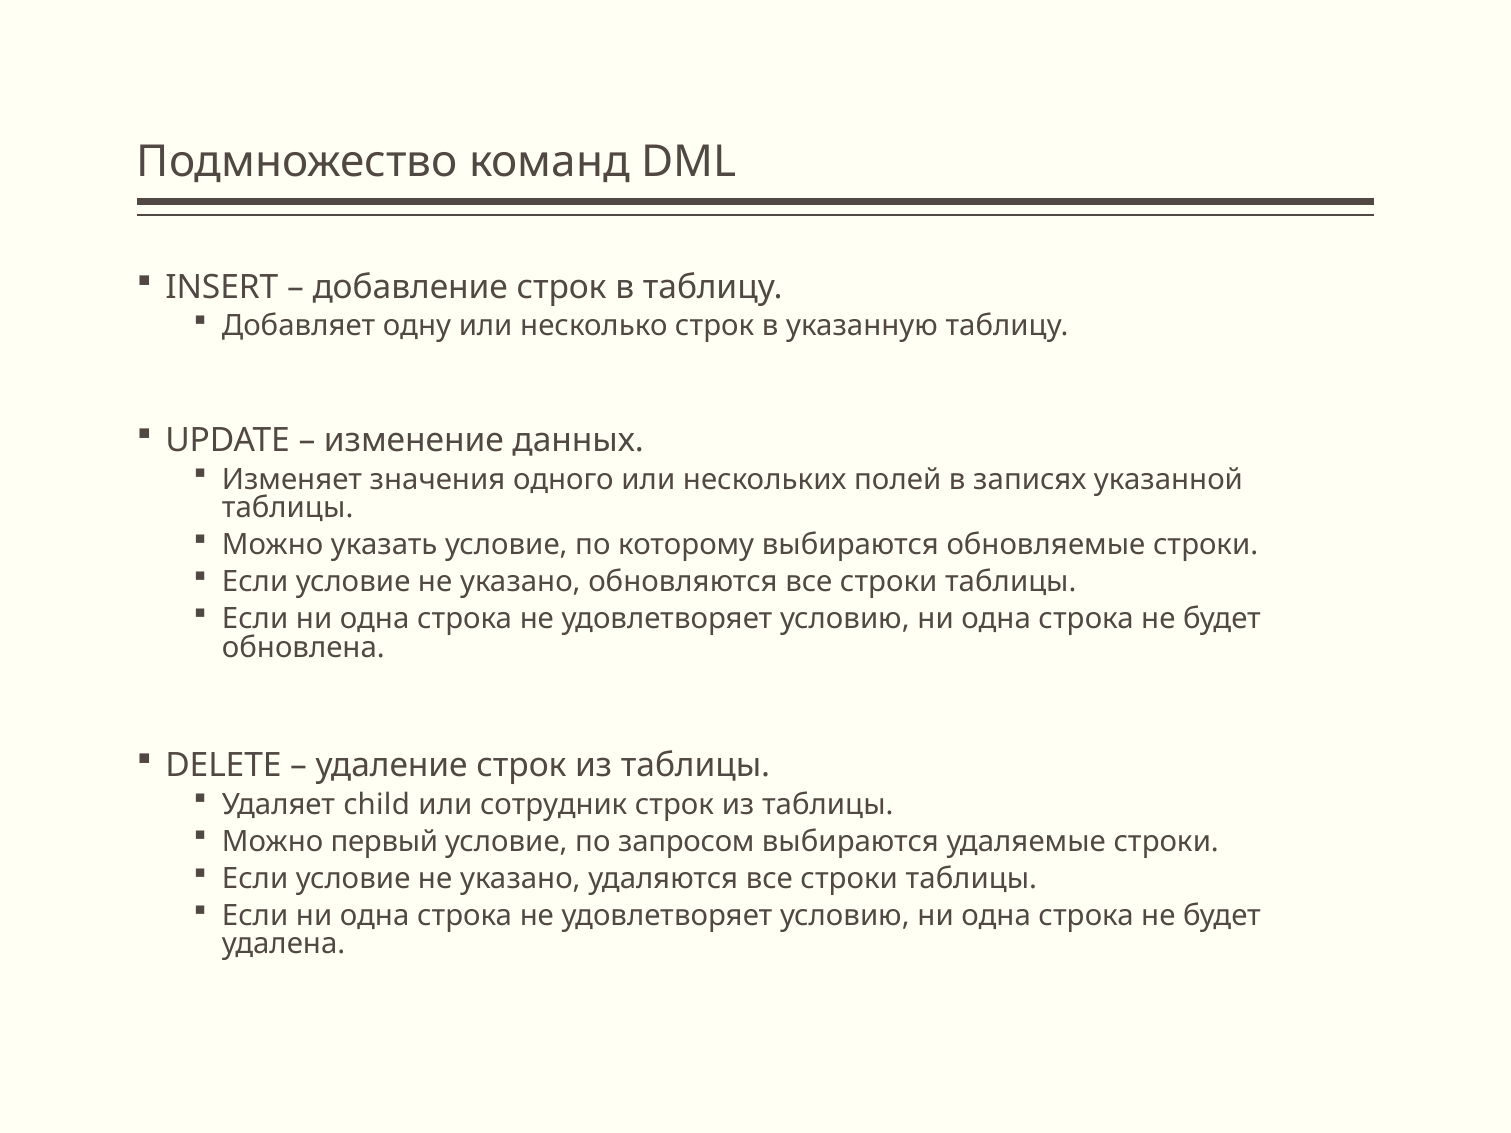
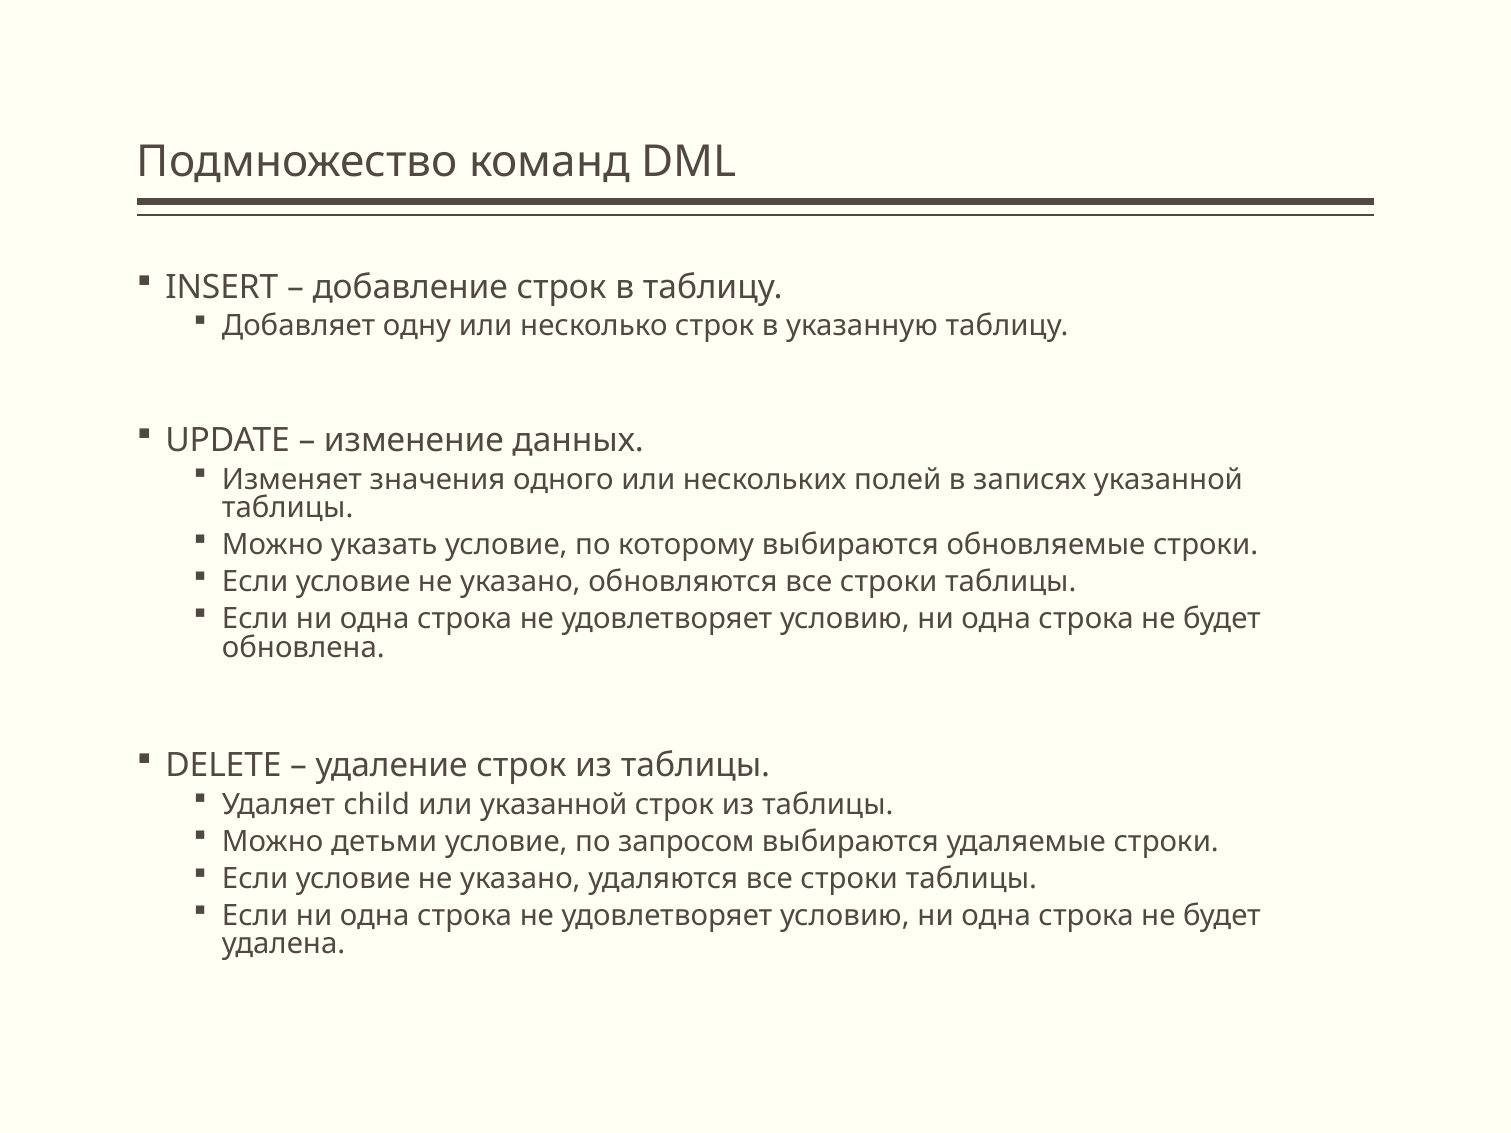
или сотрудник: сотрудник -> указанной
первый: первый -> детьми
